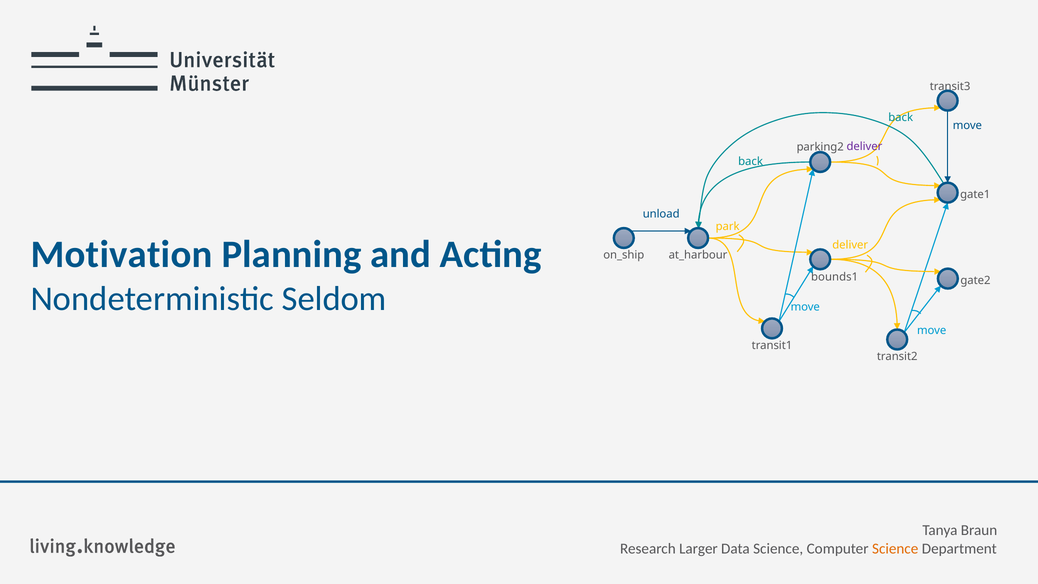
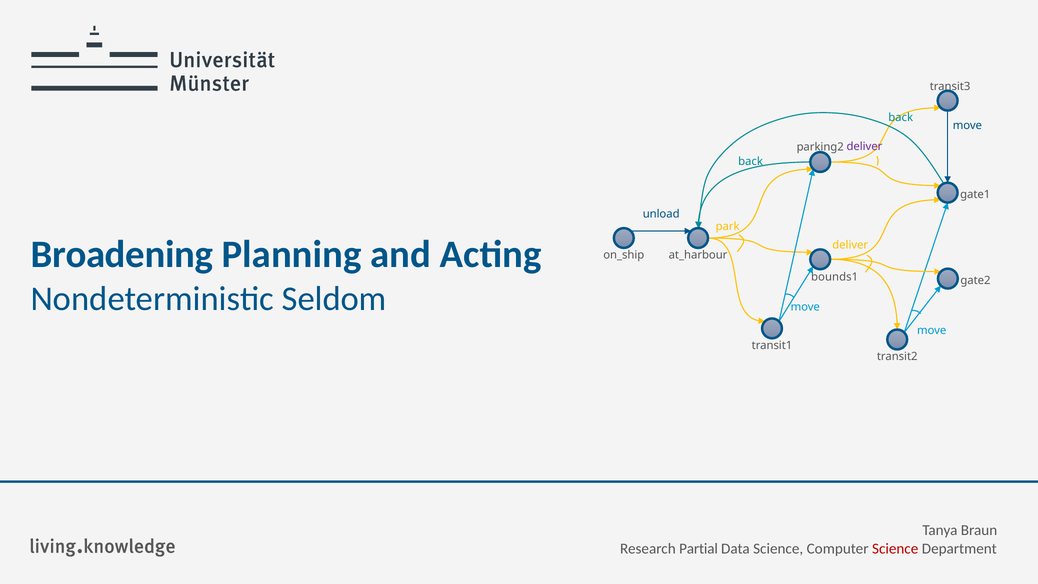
Motivation: Motivation -> Broadening
Larger: Larger -> Partial
Science at (895, 548) colour: orange -> red
